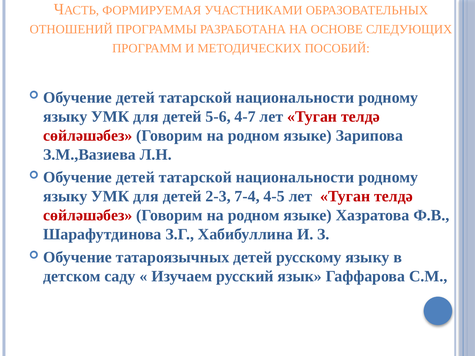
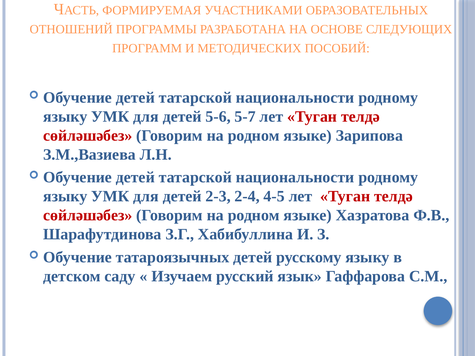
4-7: 4-7 -> 5-7
7-4: 7-4 -> 2-4
